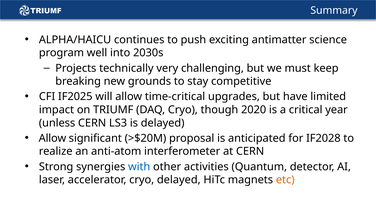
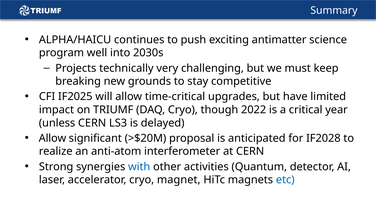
2020: 2020 -> 2022
cryo delayed: delayed -> magnet
etc colour: orange -> blue
